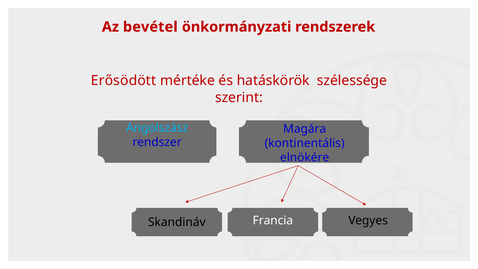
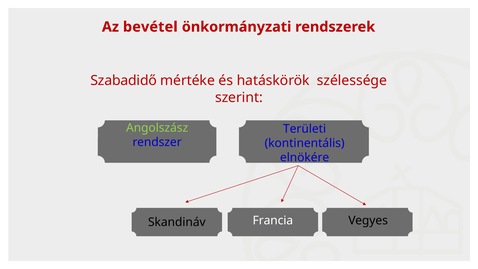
Erősödött: Erősödött -> Szabadidő
Angolszász colour: light blue -> light green
Magára: Magára -> Területi
